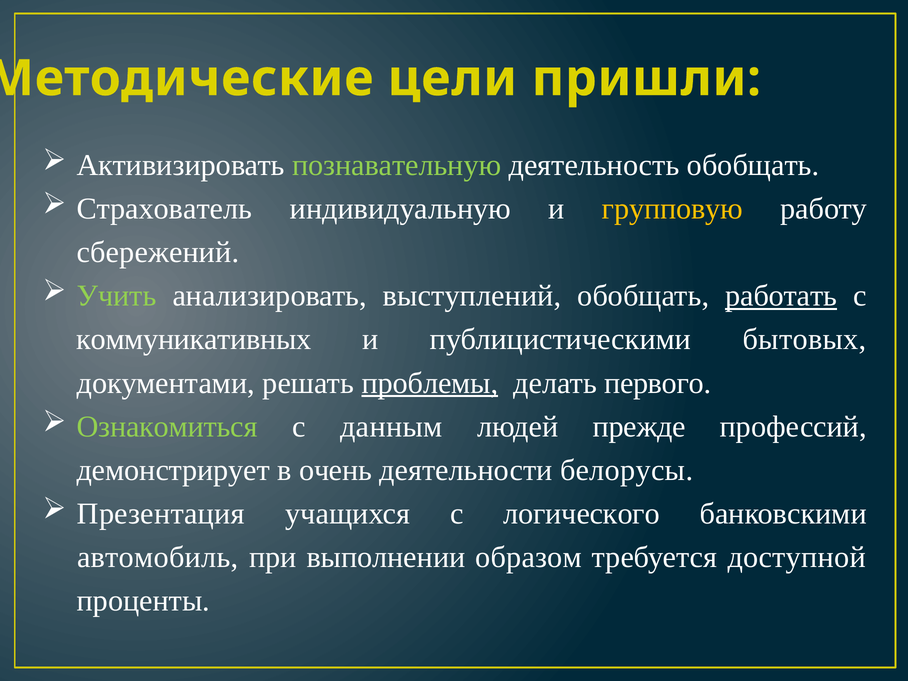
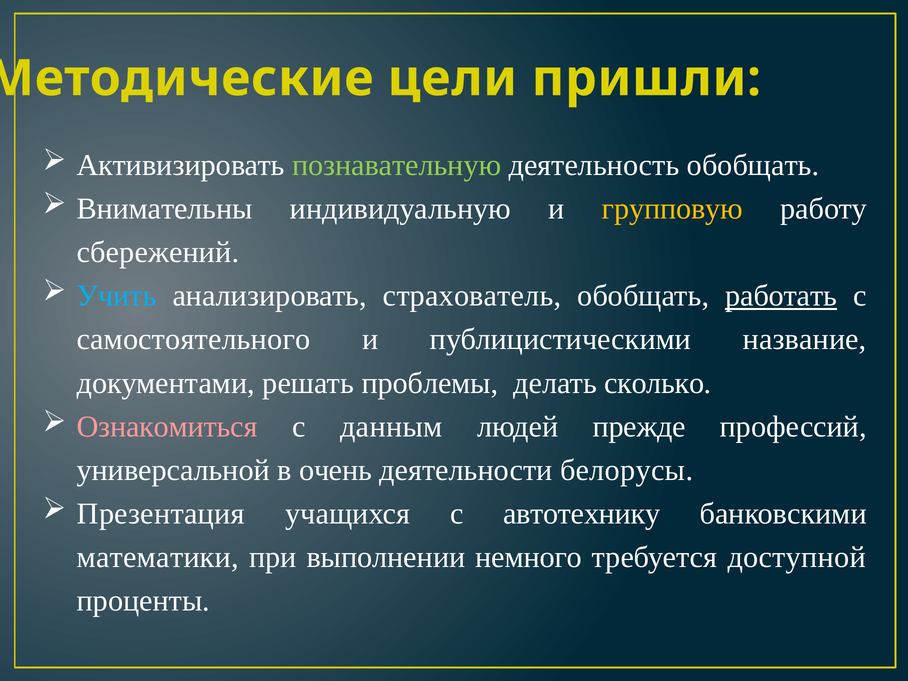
Страхователь: Страхователь -> Внимательны
Учить colour: light green -> light blue
выступлений: выступлений -> страхователь
коммуникативных: коммуникативных -> самостоятельного
бытовых: бытовых -> название
проблемы underline: present -> none
первого: первого -> сколько
Ознакомиться colour: light green -> pink
демонстрирует: демонстрирует -> универсальной
логического: логического -> автотехнику
автомобиль: автомобиль -> математики
образом: образом -> немного
